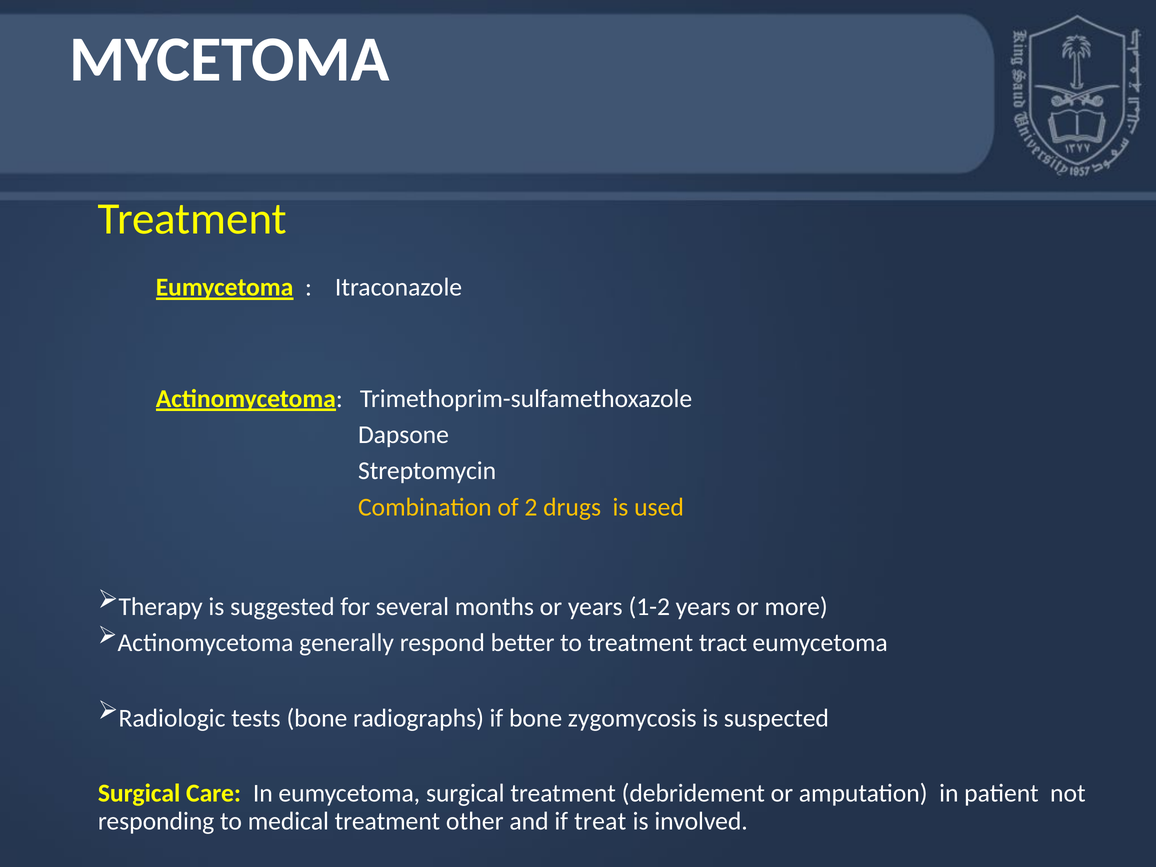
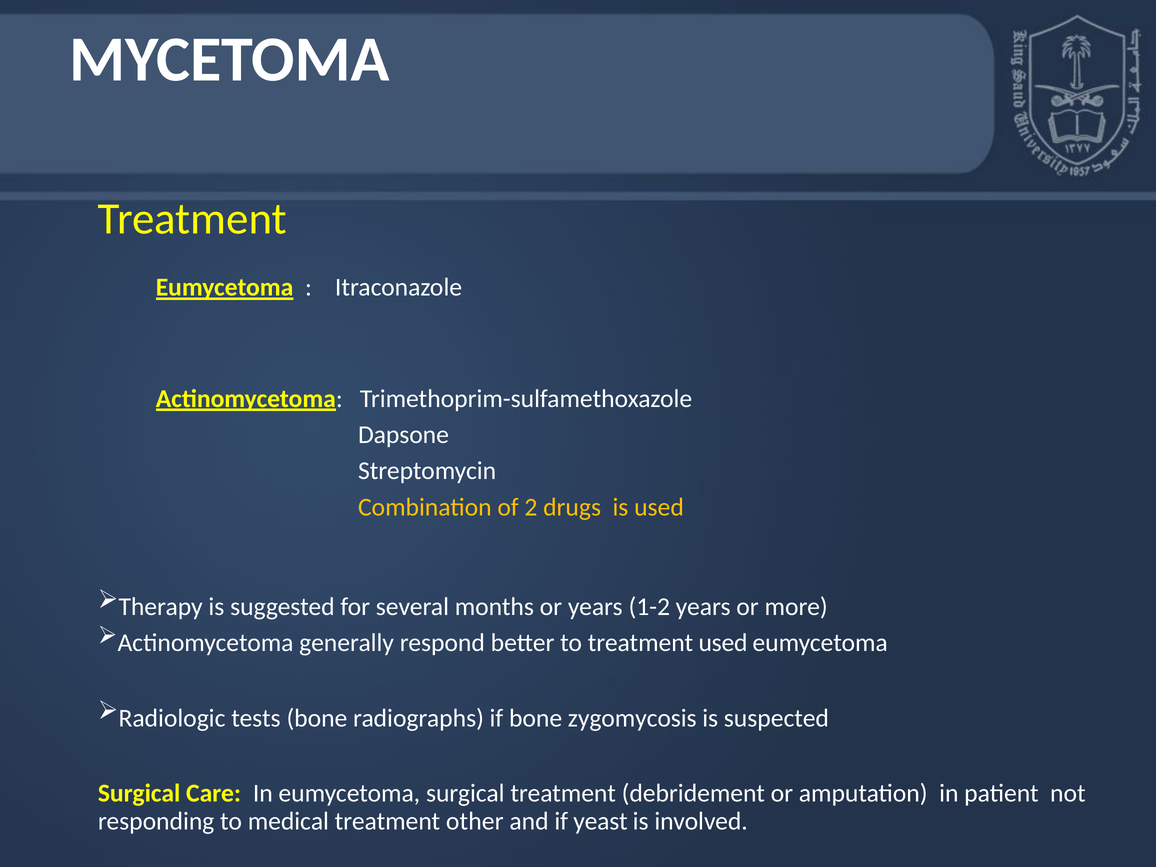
treatment tract: tract -> used
treat: treat -> yeast
